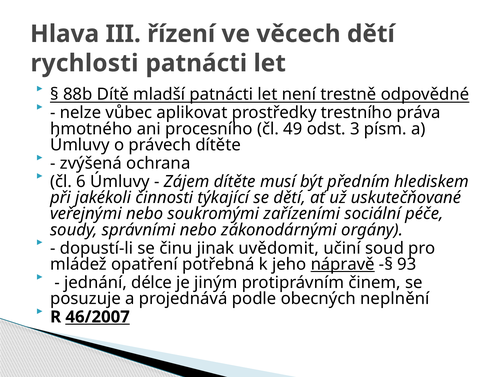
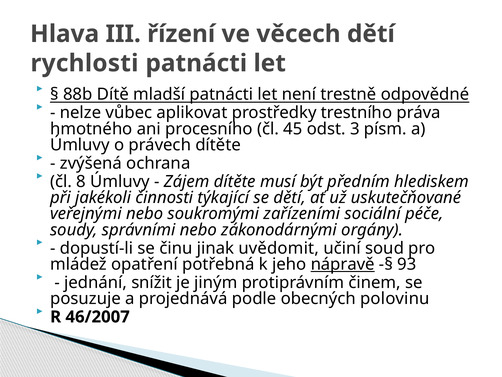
49: 49 -> 45
6: 6 -> 8
délce: délce -> snížit
neplnění: neplnění -> polovinu
46/2007 underline: present -> none
